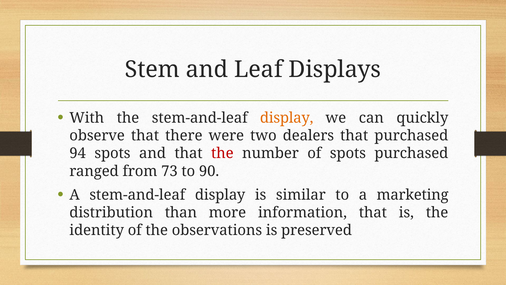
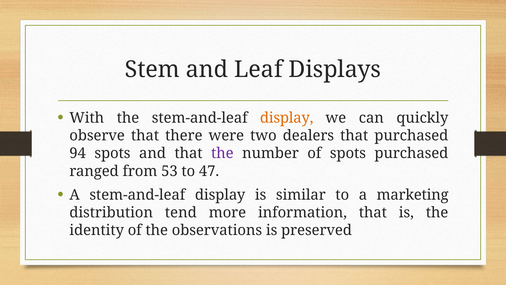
the at (222, 153) colour: red -> purple
73: 73 -> 53
90: 90 -> 47
than: than -> tend
